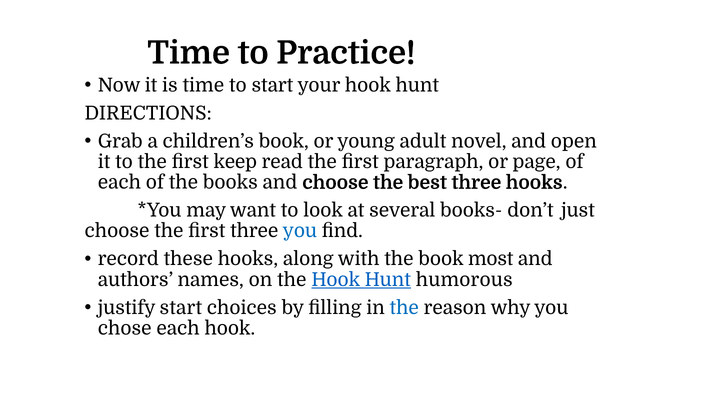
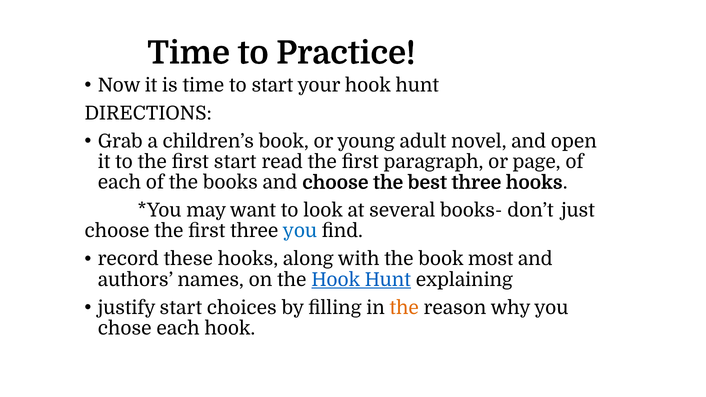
first keep: keep -> start
humorous: humorous -> explaining
the at (404, 308) colour: blue -> orange
